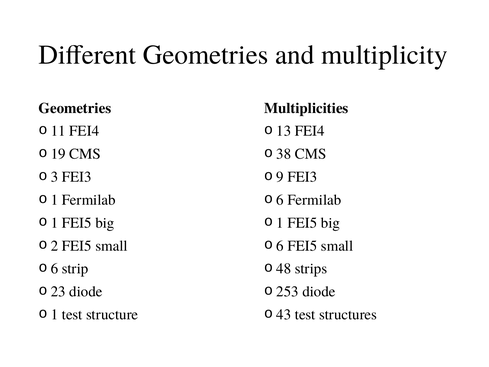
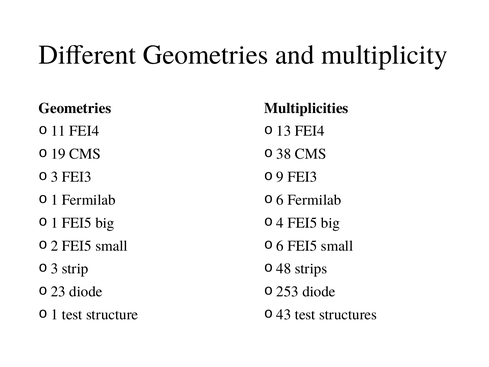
1 at (280, 223): 1 -> 4
6 at (54, 269): 6 -> 3
